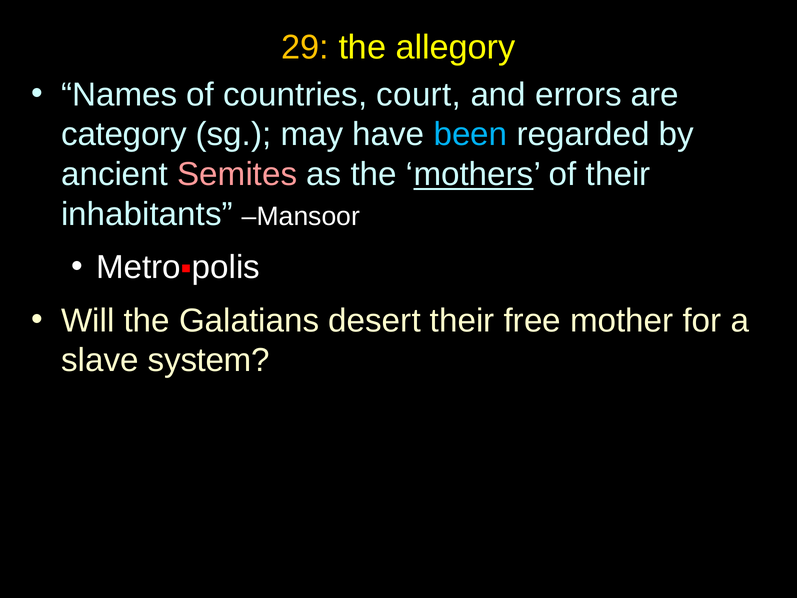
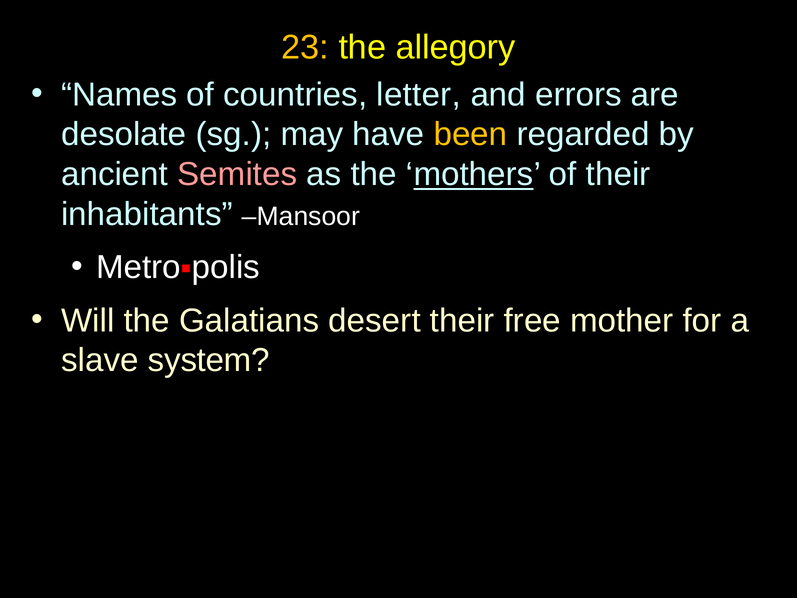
29: 29 -> 23
court: court -> letter
category: category -> desolate
been colour: light blue -> yellow
